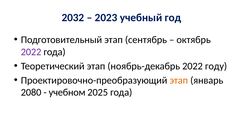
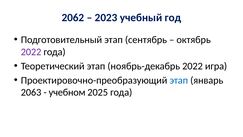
2032: 2032 -> 2062
году: году -> игра
этап at (179, 80) colour: orange -> blue
2080: 2080 -> 2063
